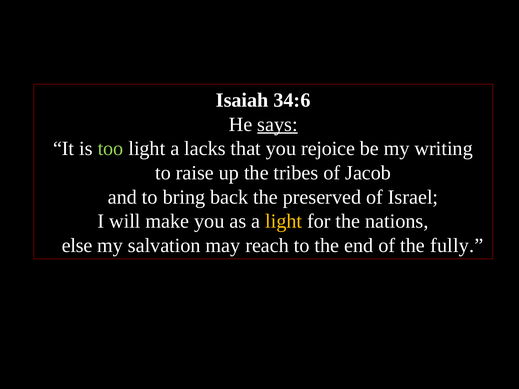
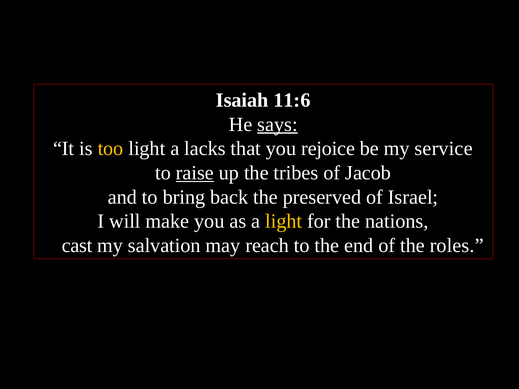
34:6: 34:6 -> 11:6
too colour: light green -> yellow
writing: writing -> service
raise underline: none -> present
else: else -> cast
fully: fully -> roles
